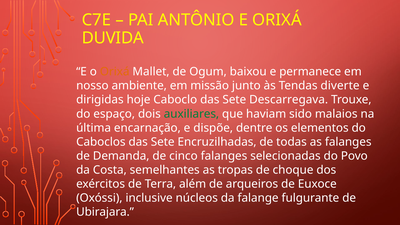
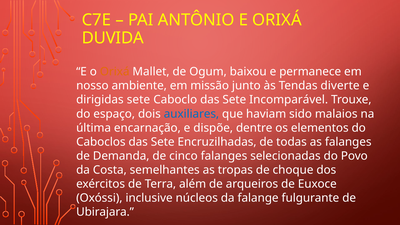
dirigidas hoje: hoje -> sete
Descarregava: Descarregava -> Incomparável
auxiliares colour: green -> blue
